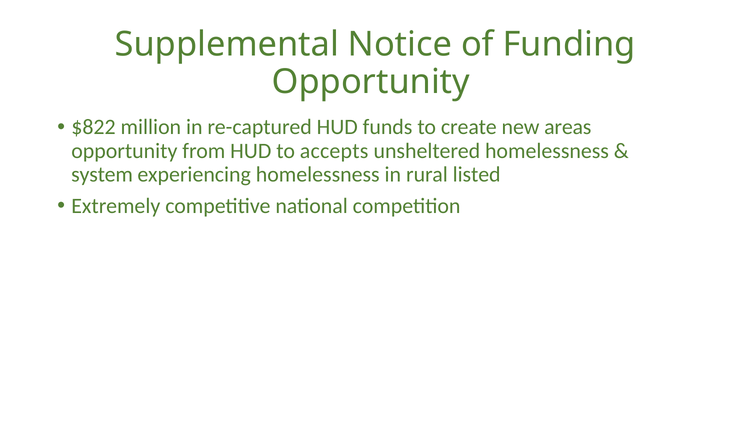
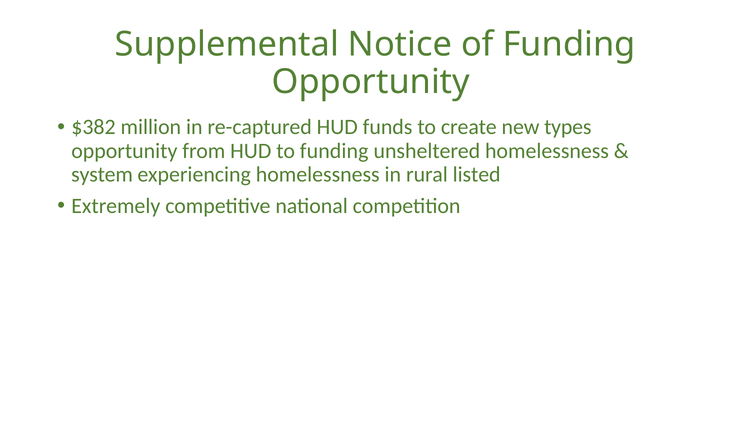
$822: $822 -> $382
areas: areas -> types
to accepts: accepts -> funding
